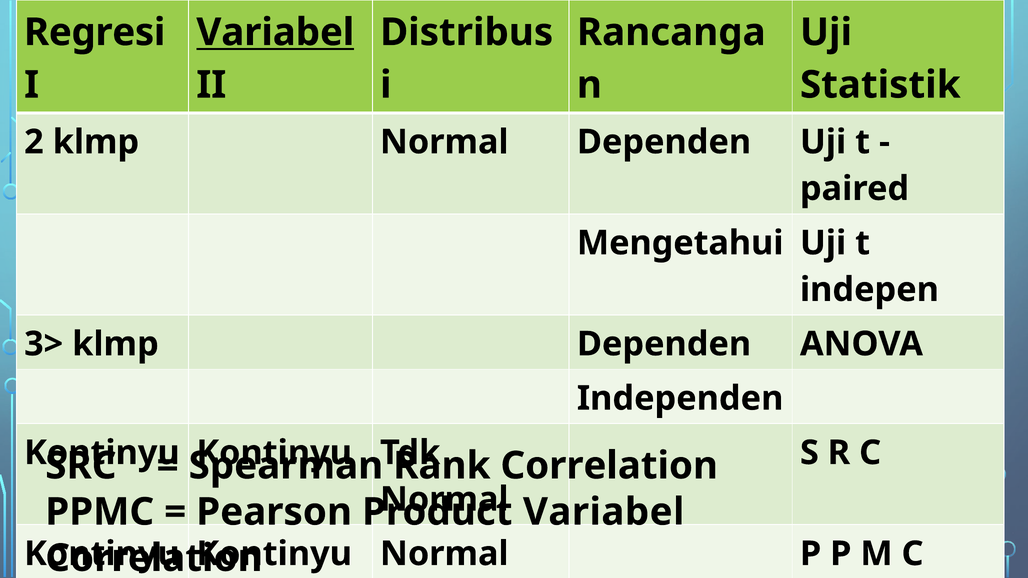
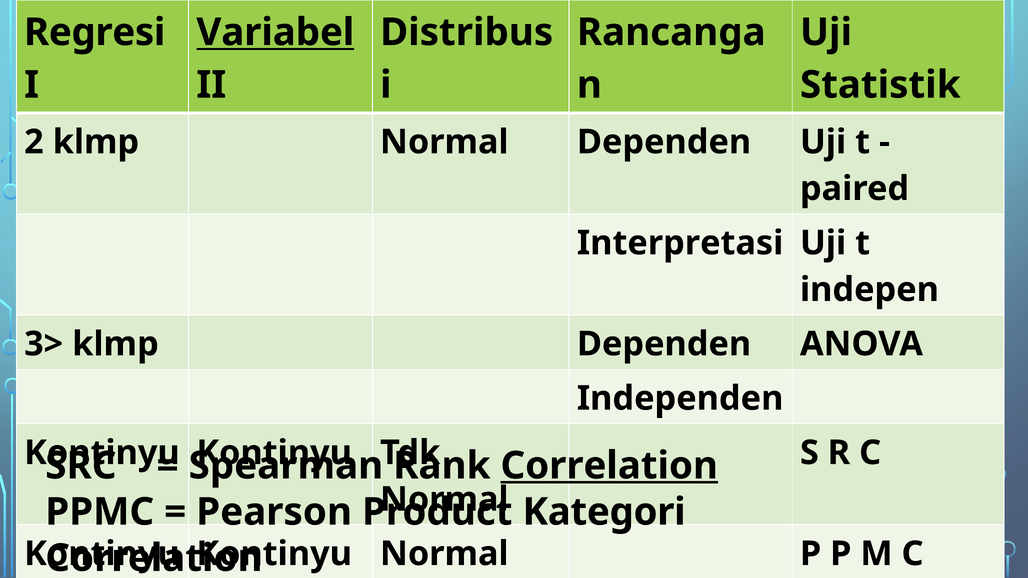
Mengetahui: Mengetahui -> Interpretasi
Correlation at (609, 466) underline: none -> present
Variabel at (604, 512): Variabel -> Kategori
